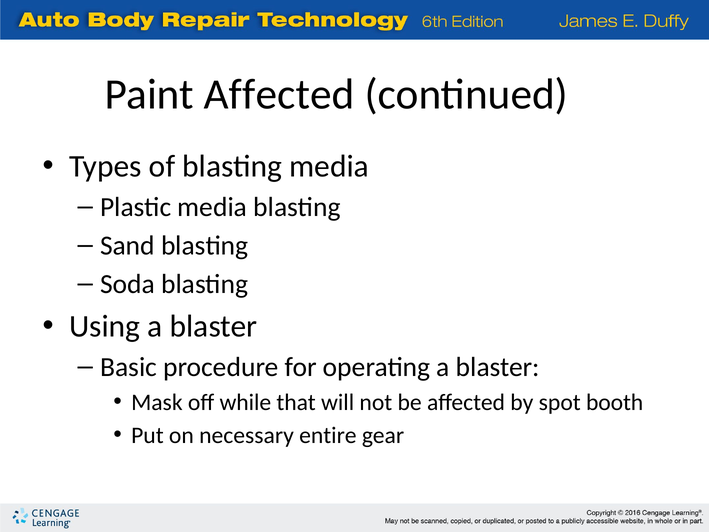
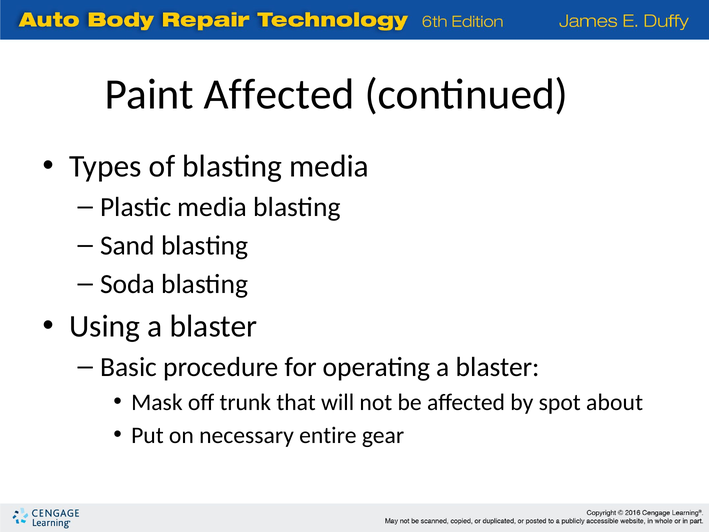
while: while -> trunk
booth: booth -> about
